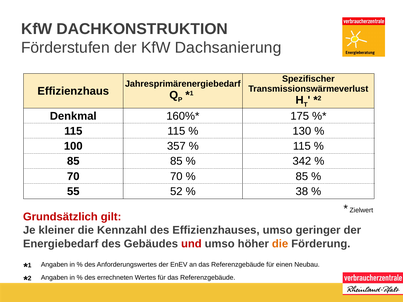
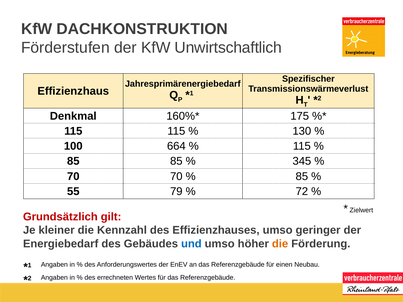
Dachsanierung: Dachsanierung -> Unwirtschaftlich
357: 357 -> 664
342: 342 -> 345
52: 52 -> 79
38: 38 -> 72
und colour: red -> blue
